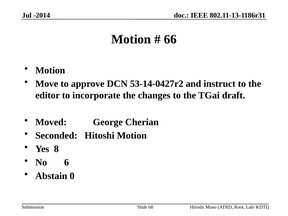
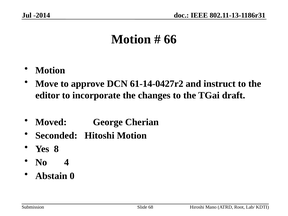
53-14-0427r2: 53-14-0427r2 -> 61-14-0427r2
6: 6 -> 4
